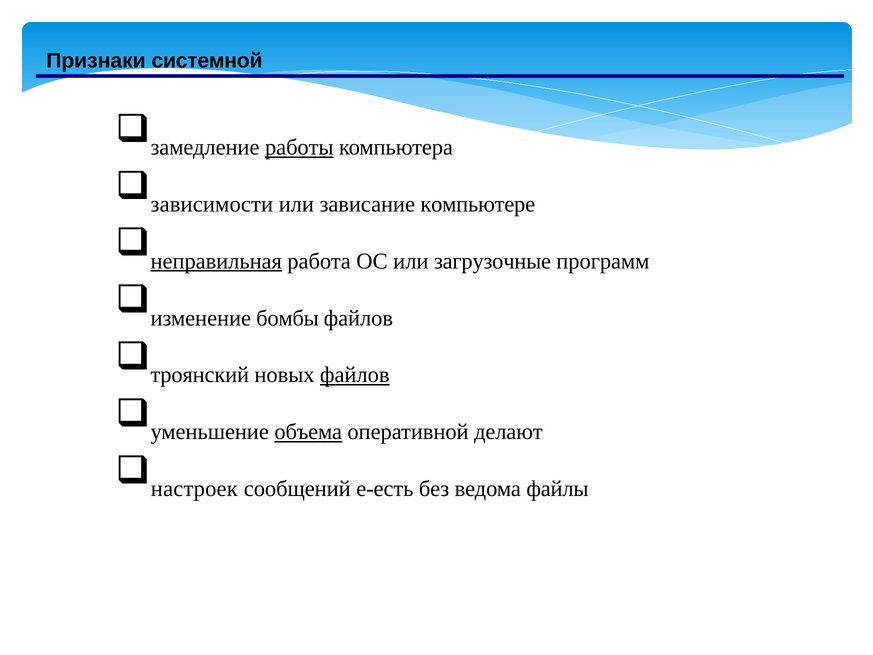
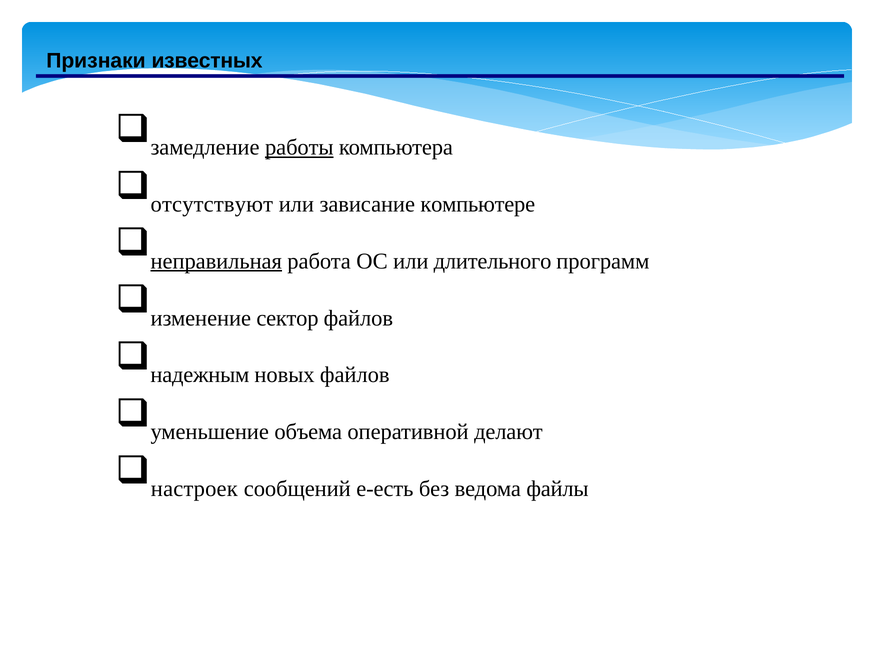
системной: системной -> известных
зависимости: зависимости -> отсутствуют
загрузочные: загрузочные -> длительного
бомбы: бомбы -> сектор
троянский: троянский -> надежным
файлов at (355, 375) underline: present -> none
объема underline: present -> none
